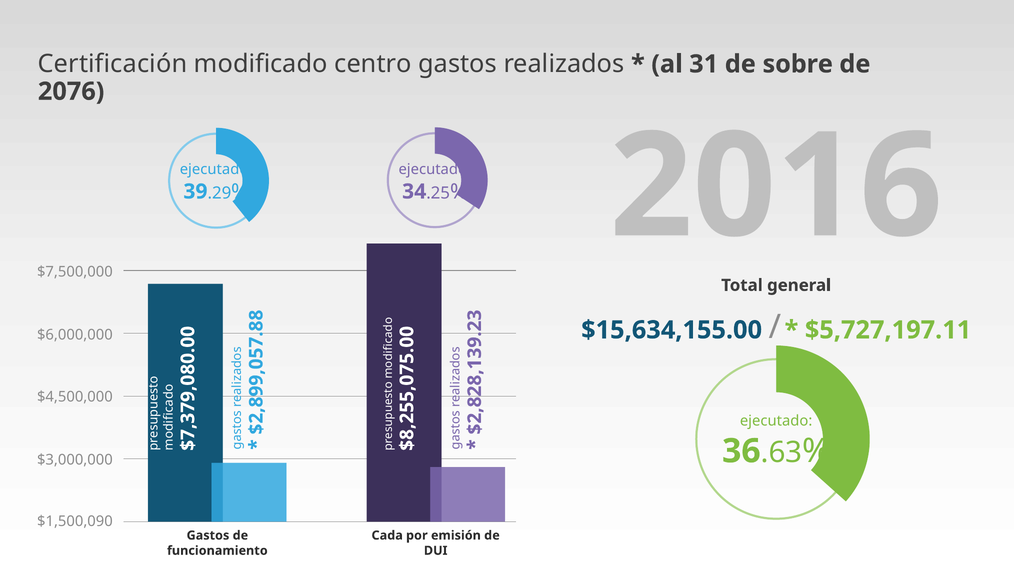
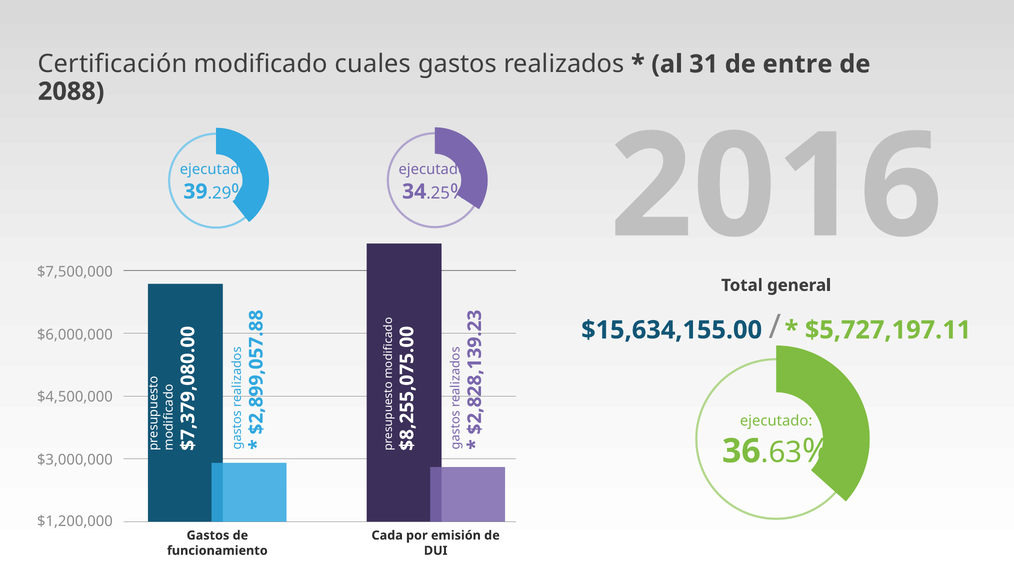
centro: centro -> cuales
sobre: sobre -> entre
2076: 2076 -> 2088
$1,500,090: $1,500,090 -> $1,200,000
